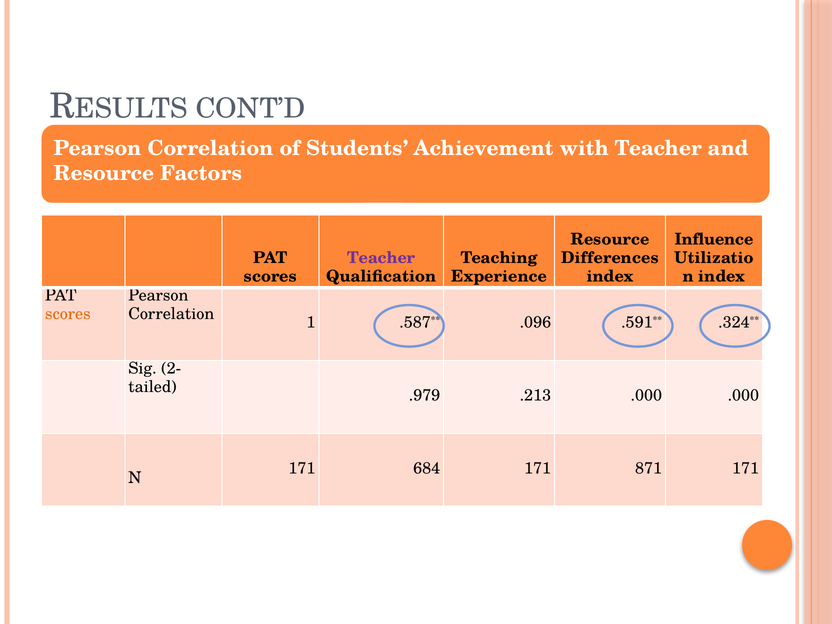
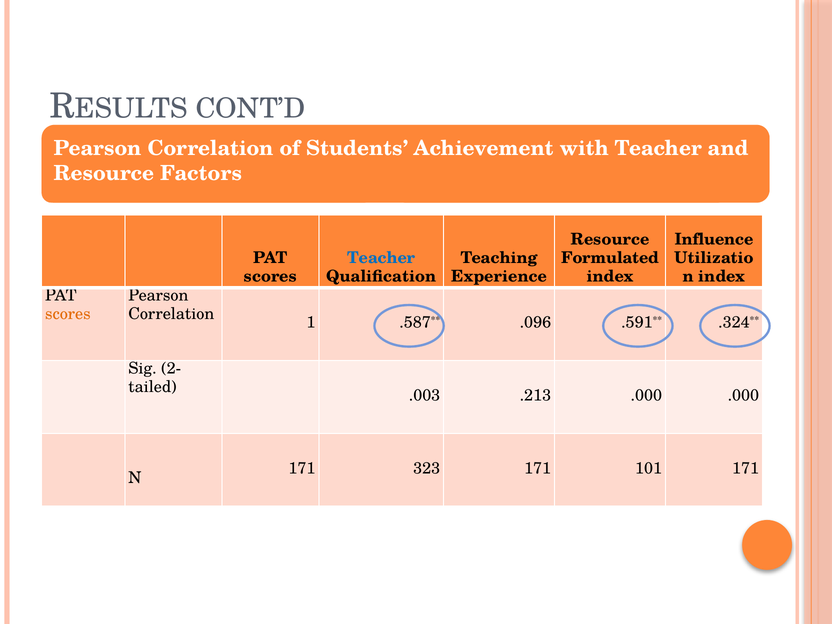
Teacher at (381, 258) colour: purple -> blue
Differences: Differences -> Formulated
.979: .979 -> .003
684: 684 -> 323
871: 871 -> 101
